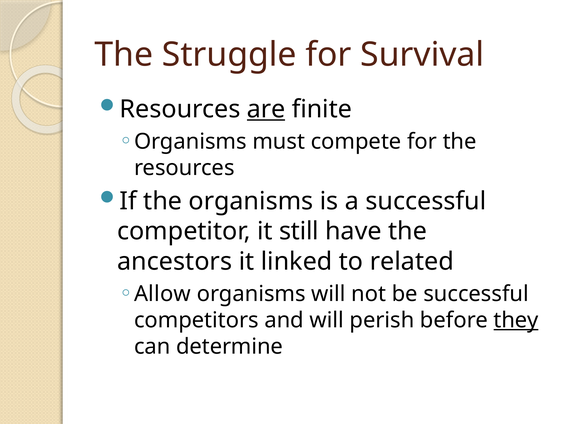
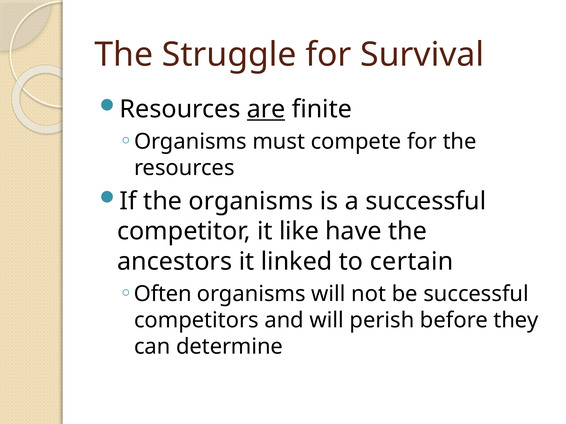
still: still -> like
related: related -> certain
Allow: Allow -> Often
they underline: present -> none
